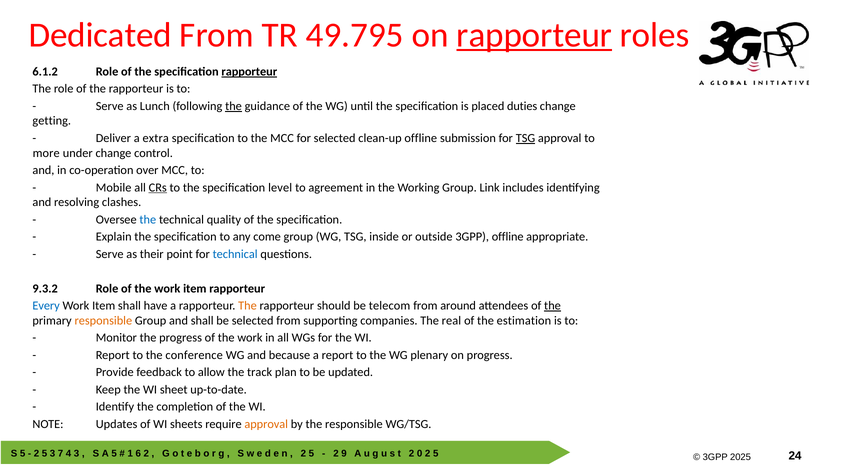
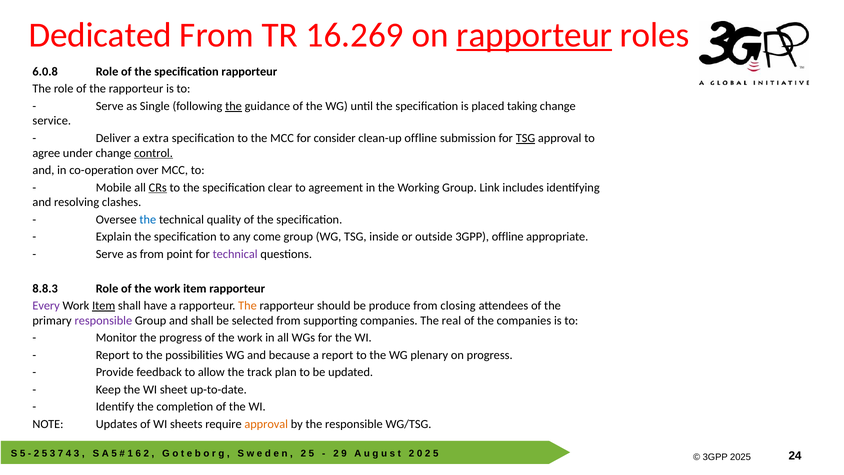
49.795: 49.795 -> 16.269
6.1.2: 6.1.2 -> 6.0.8
rapporteur at (249, 72) underline: present -> none
Lunch: Lunch -> Single
duties: duties -> taking
getting: getting -> service
for selected: selected -> consider
more: more -> agree
control underline: none -> present
level: level -> clear
as their: their -> from
technical at (235, 254) colour: blue -> purple
9.3.2: 9.3.2 -> 8.8.3
Every colour: blue -> purple
Item at (104, 306) underline: none -> present
telecom: telecom -> produce
around: around -> closing
the at (552, 306) underline: present -> none
responsible at (103, 320) colour: orange -> purple
the estimation: estimation -> companies
conference: conference -> possibilities
